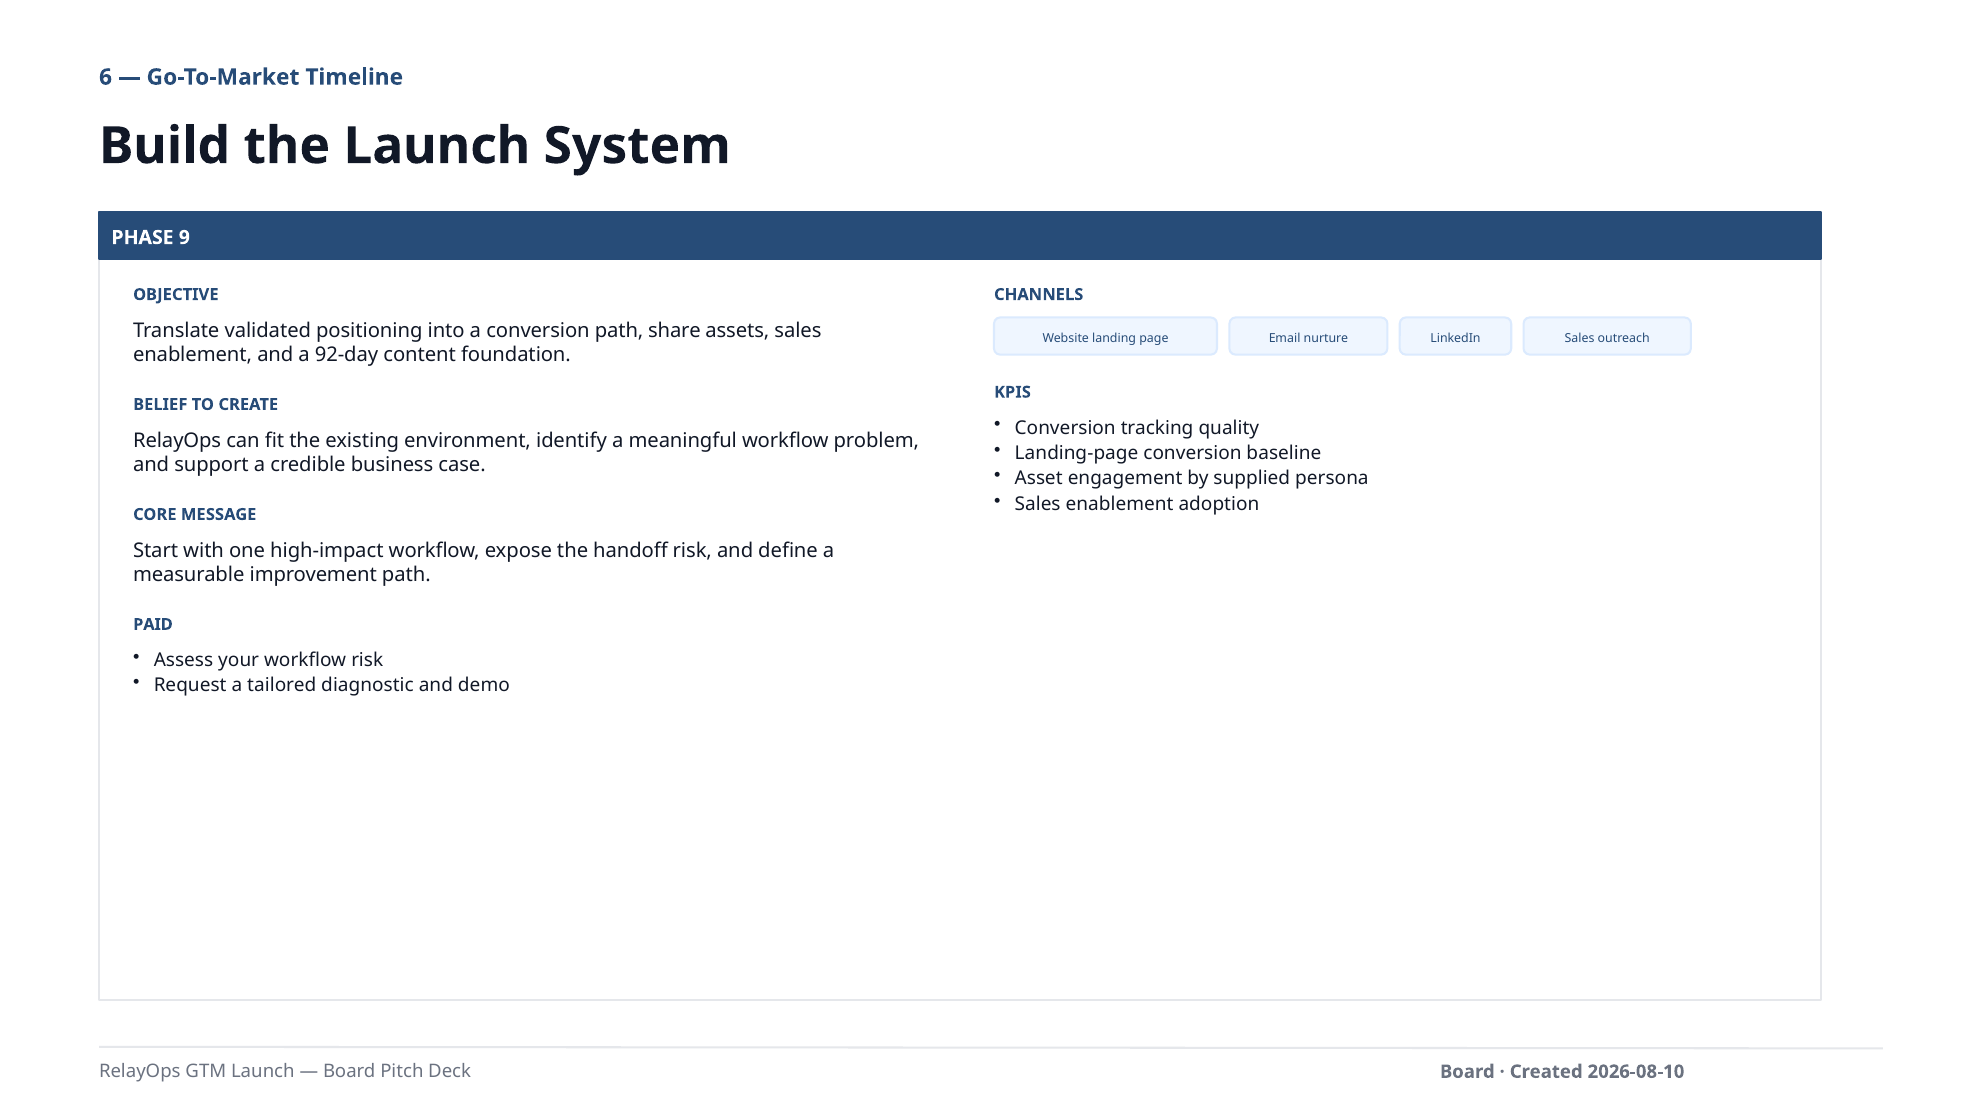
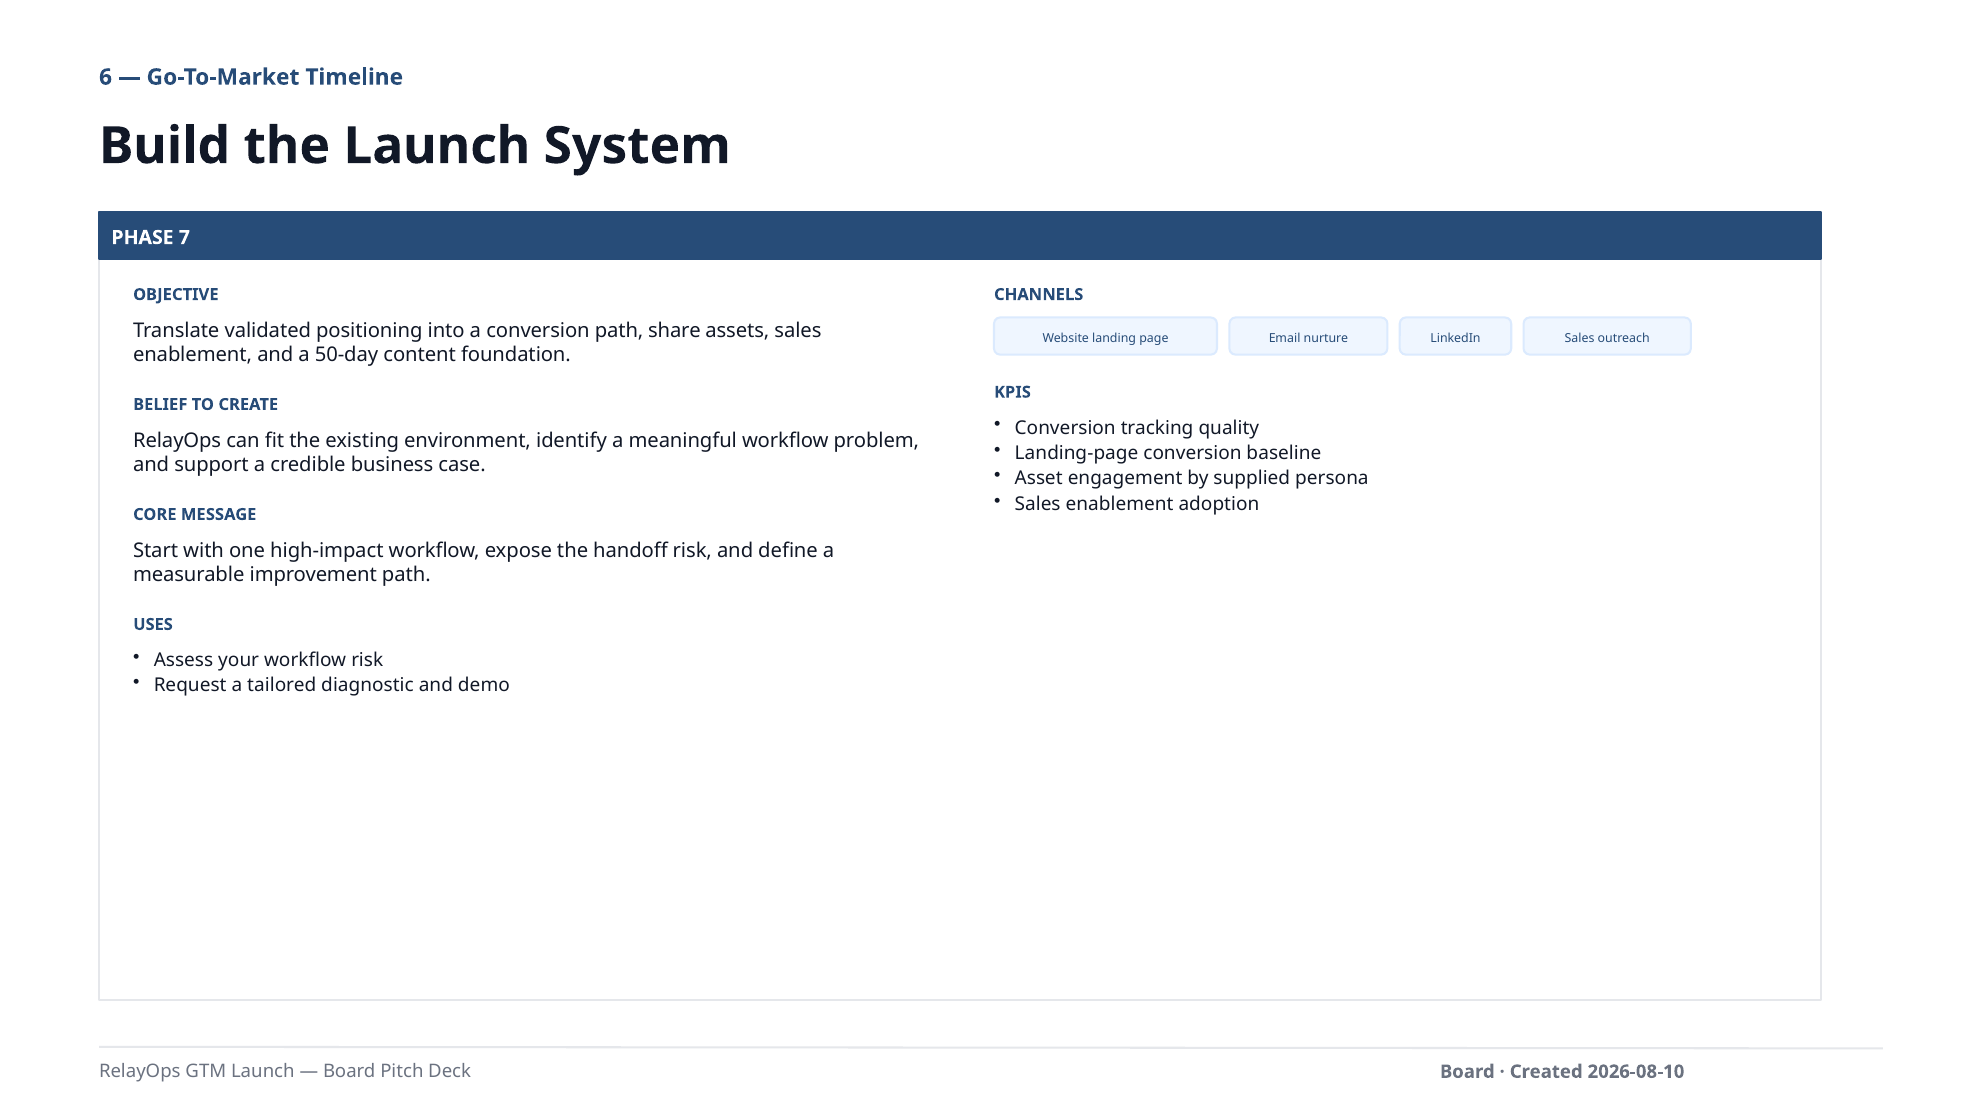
9: 9 -> 7
92-day: 92-day -> 50-day
PAID: PAID -> USES
